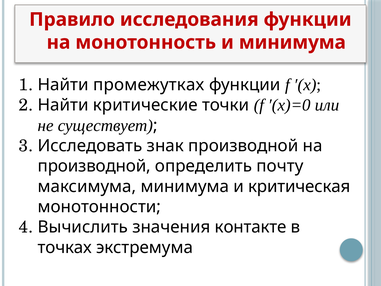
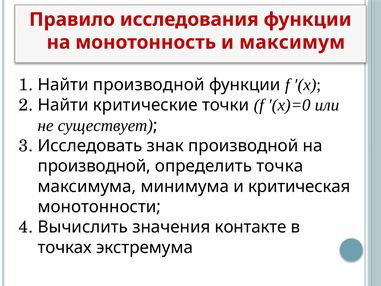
и минимума: минимума -> максимум
Найти промежутках: промежутках -> производной
почту: почту -> точка
